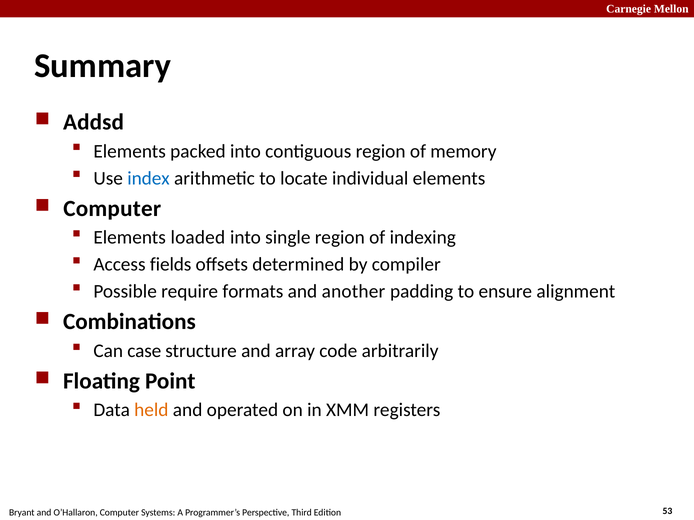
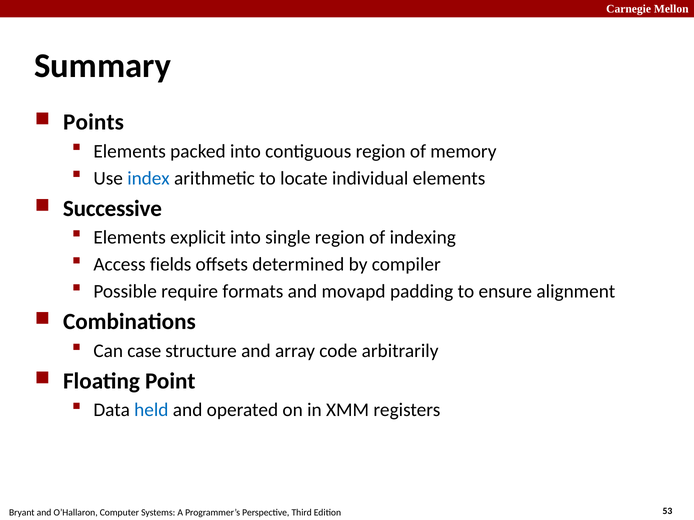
Addsd: Addsd -> Points
Computer at (112, 209): Computer -> Successive
loaded: loaded -> explicit
another: another -> movapd
held colour: orange -> blue
